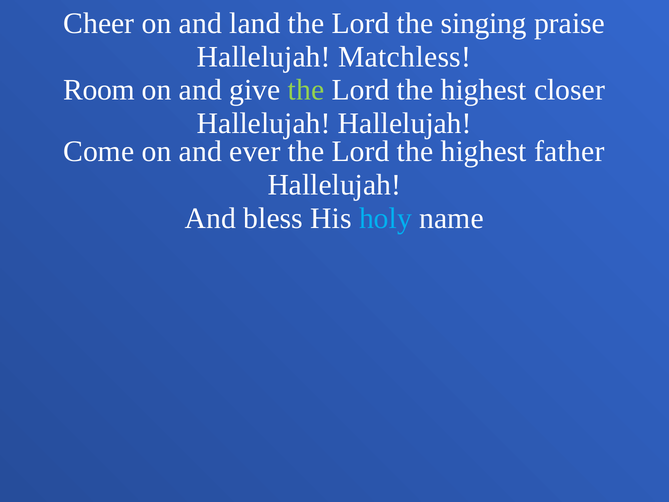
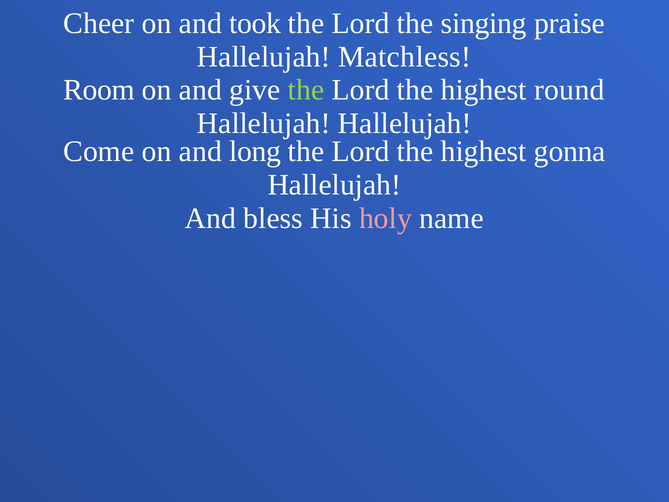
land: land -> took
closer: closer -> round
ever: ever -> long
father: father -> gonna
holy colour: light blue -> pink
